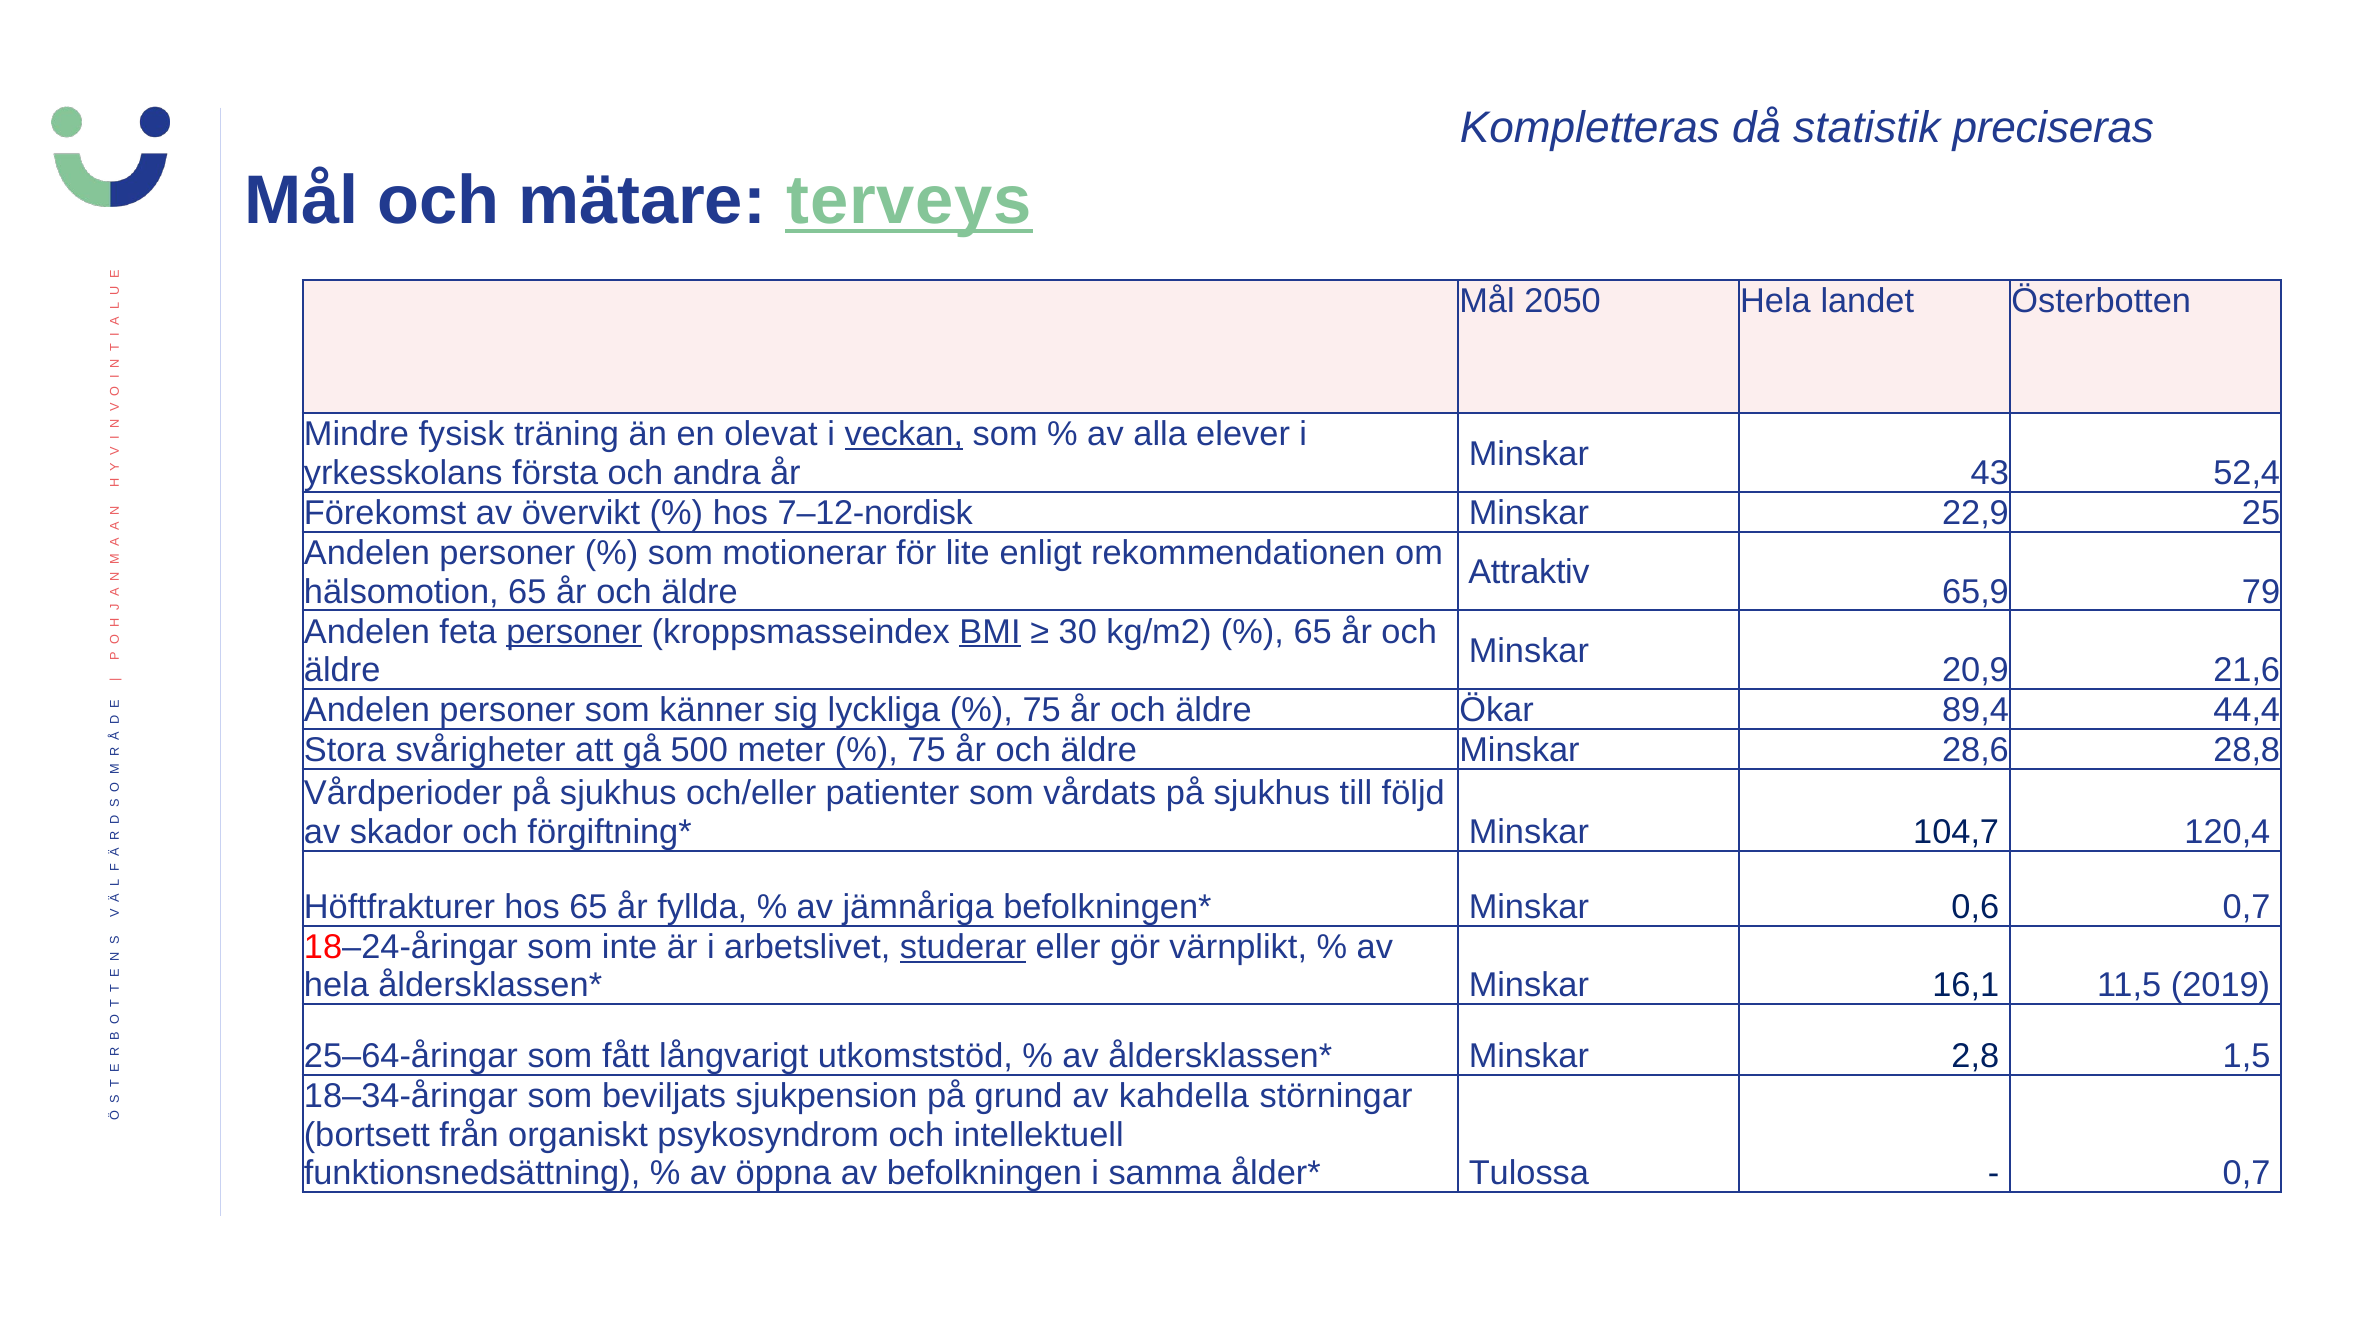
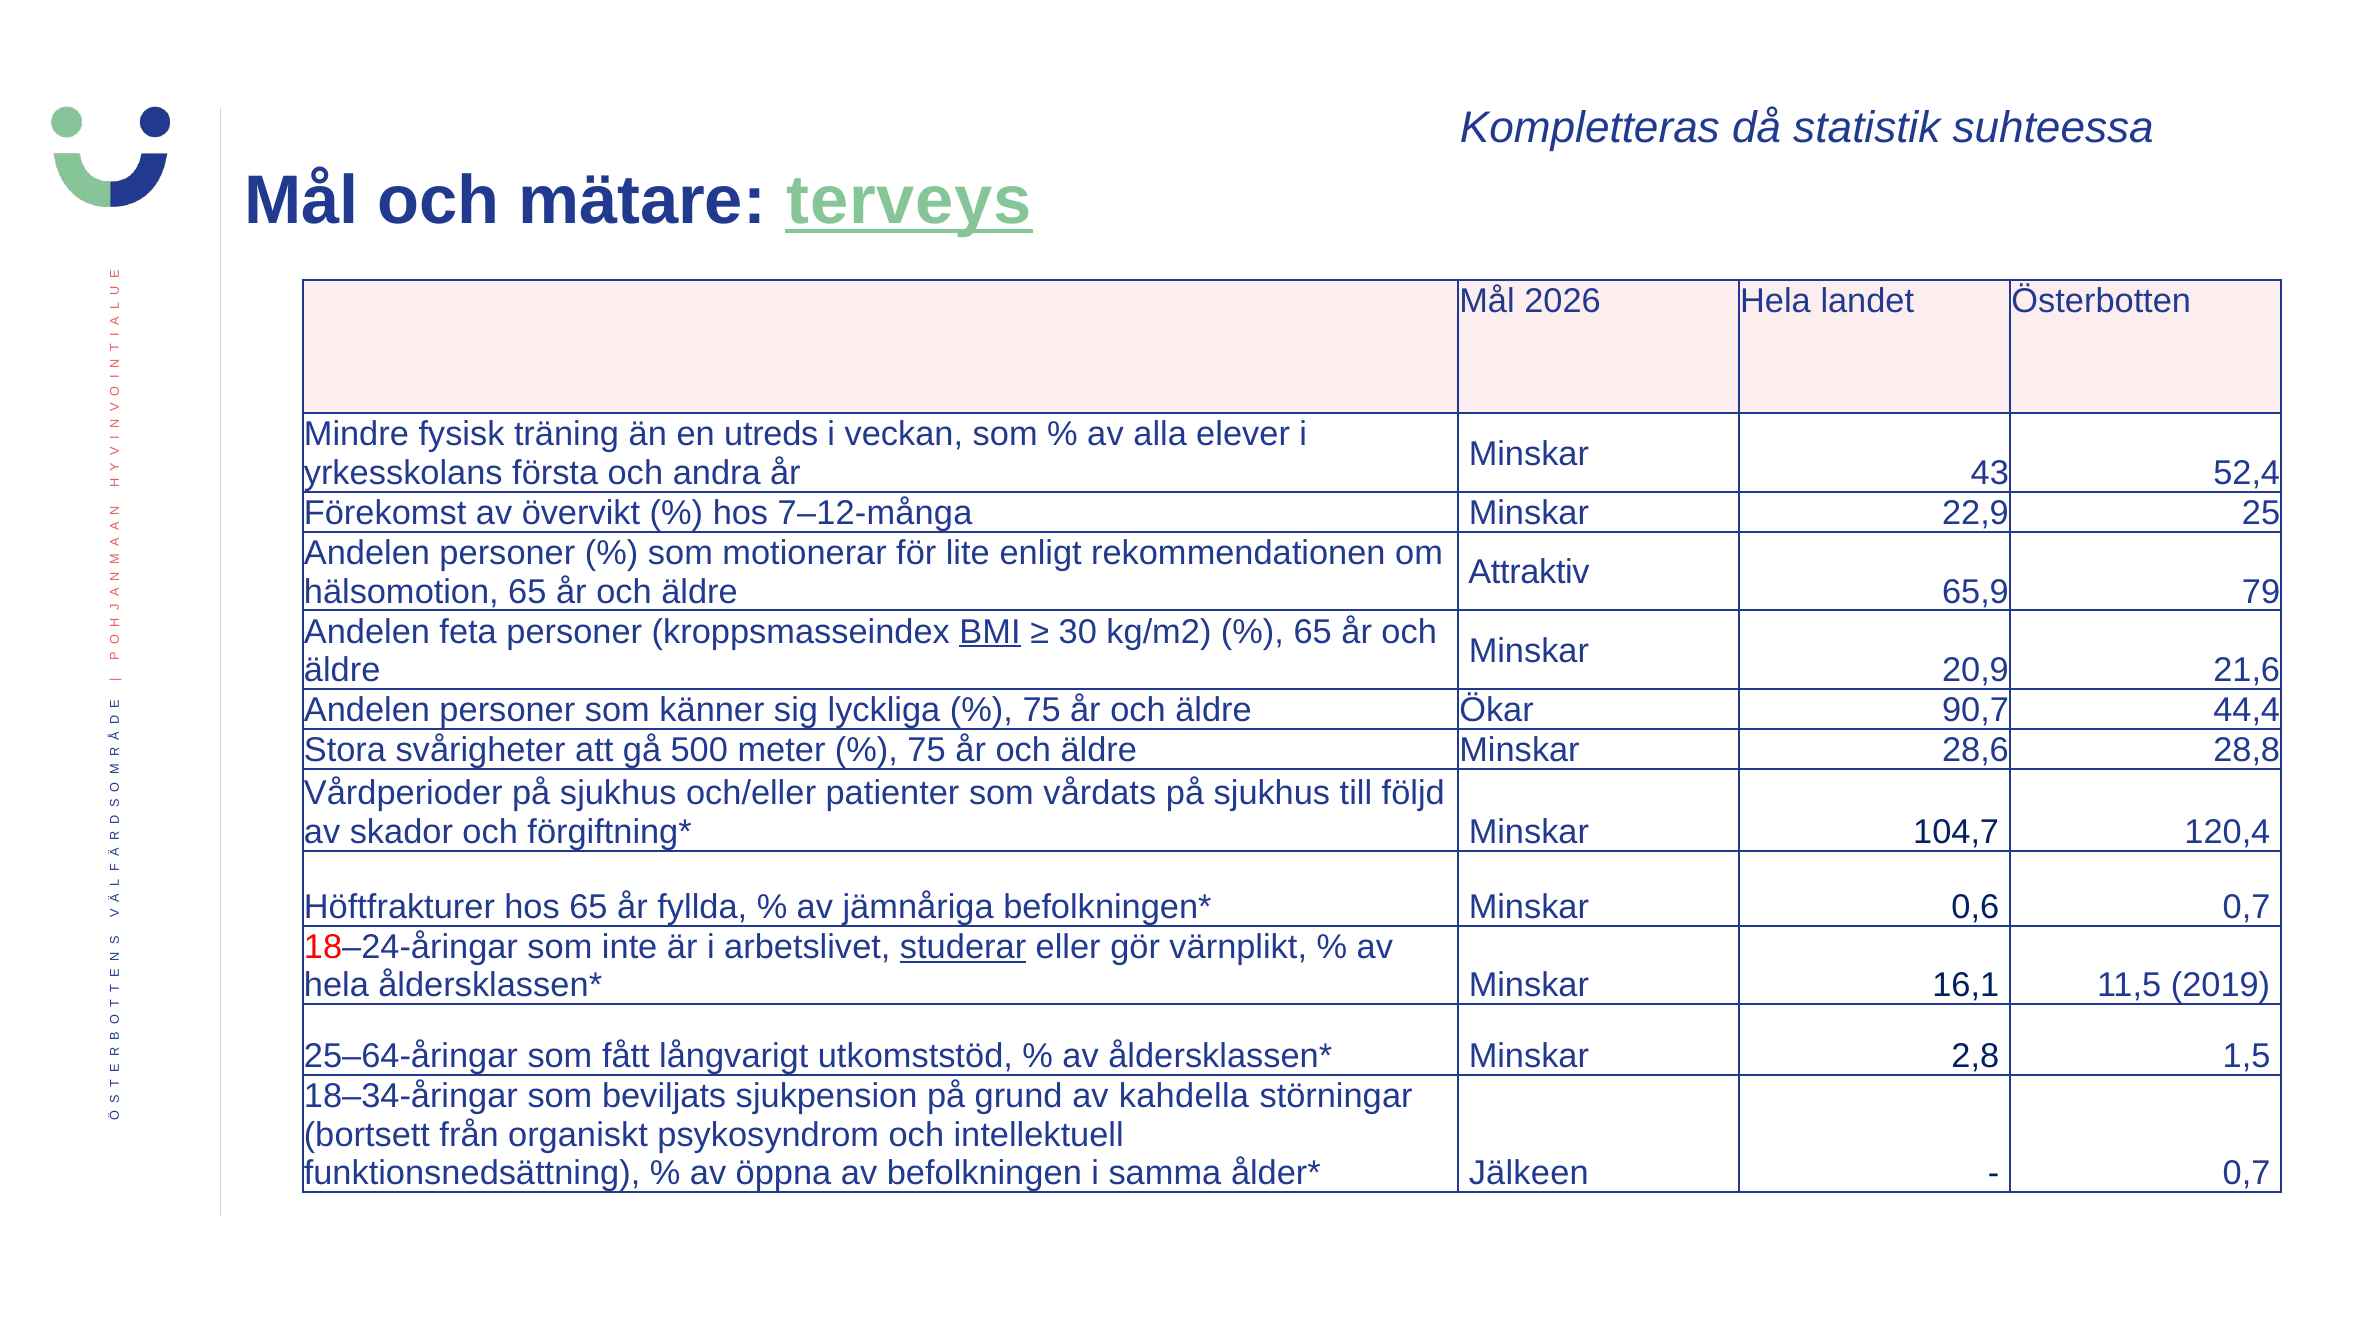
preciseras: preciseras -> suhteessa
2050: 2050 -> 2026
olevat: olevat -> utreds
veckan underline: present -> none
7–12-nordisk: 7–12-nordisk -> 7–12-många
personer at (574, 632) underline: present -> none
89,4: 89,4 -> 90,7
Tulossa: Tulossa -> Jälkeen
